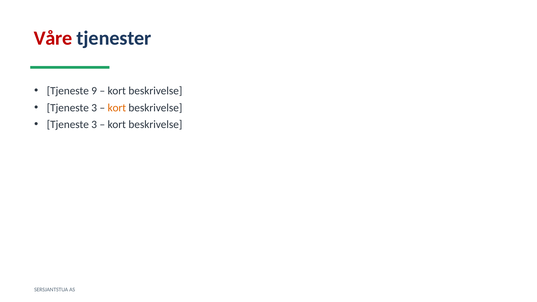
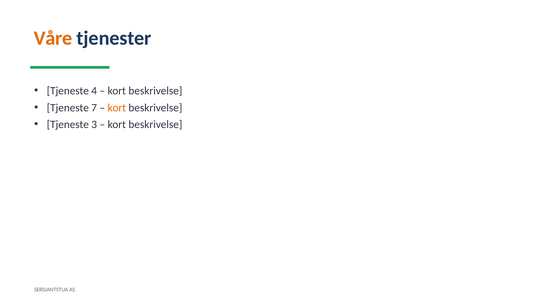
Våre colour: red -> orange
9: 9 -> 4
3 at (94, 108): 3 -> 7
